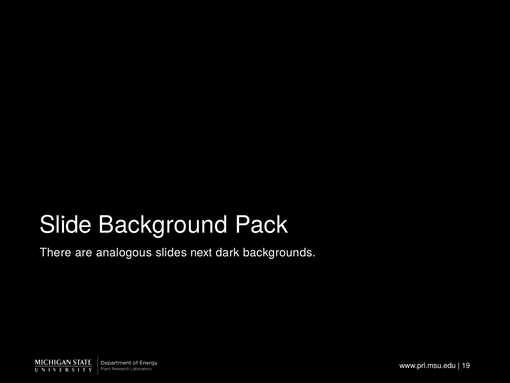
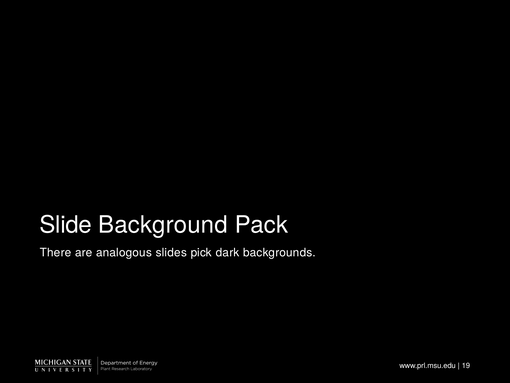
next: next -> pick
